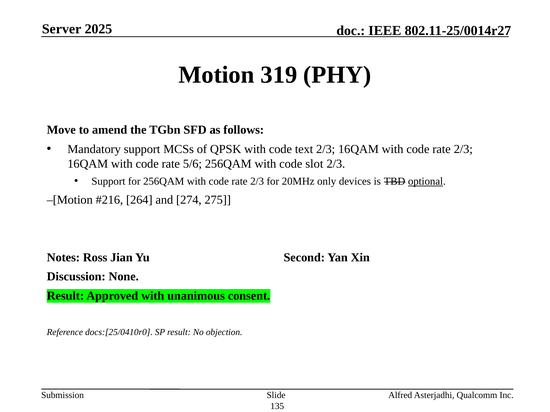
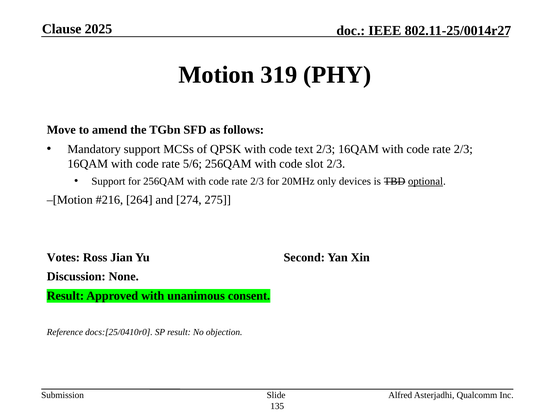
Server: Server -> Clause
Notes: Notes -> Votes
